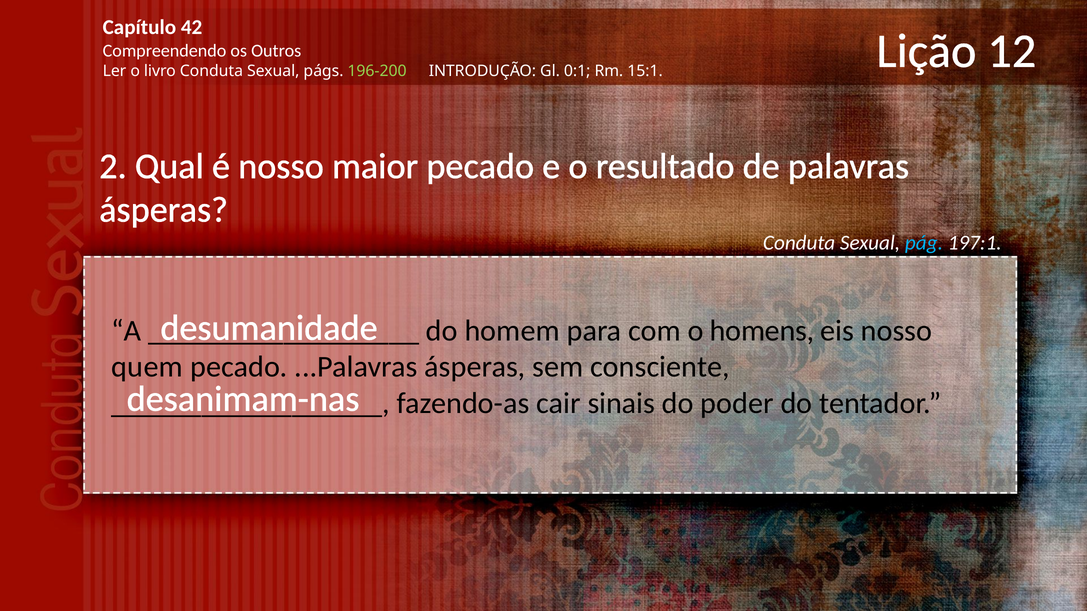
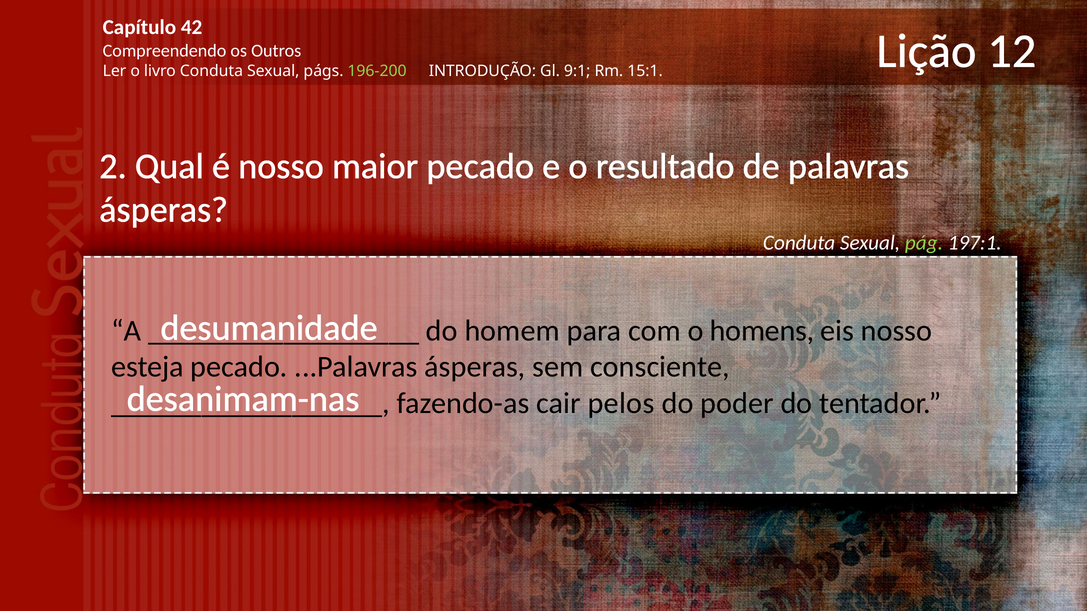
0:1: 0:1 -> 9:1
pág colour: light blue -> light green
quem: quem -> esteja
sinais: sinais -> pelos
